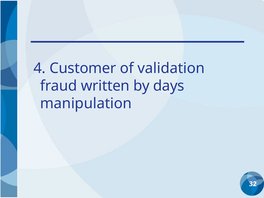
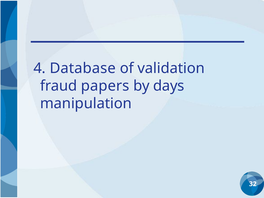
Customer: Customer -> Database
written: written -> papers
